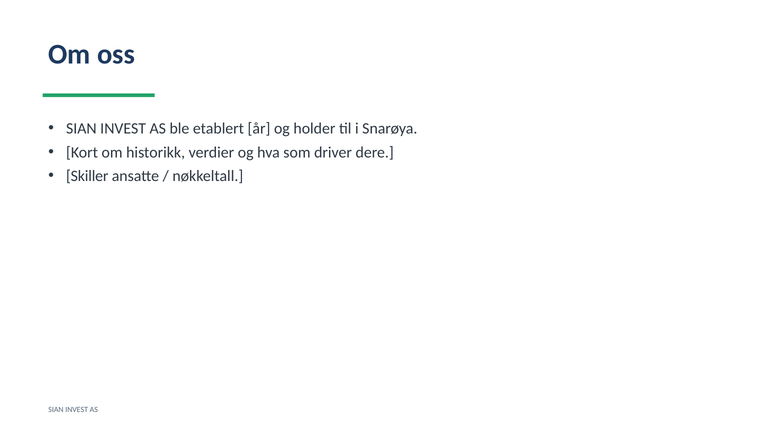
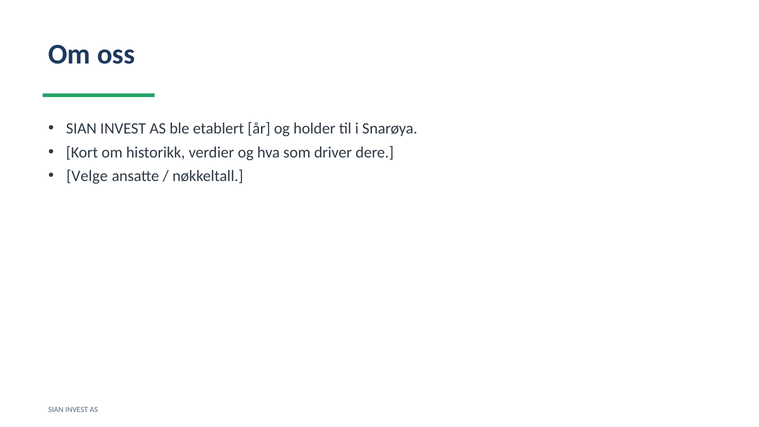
Skiller: Skiller -> Velge
